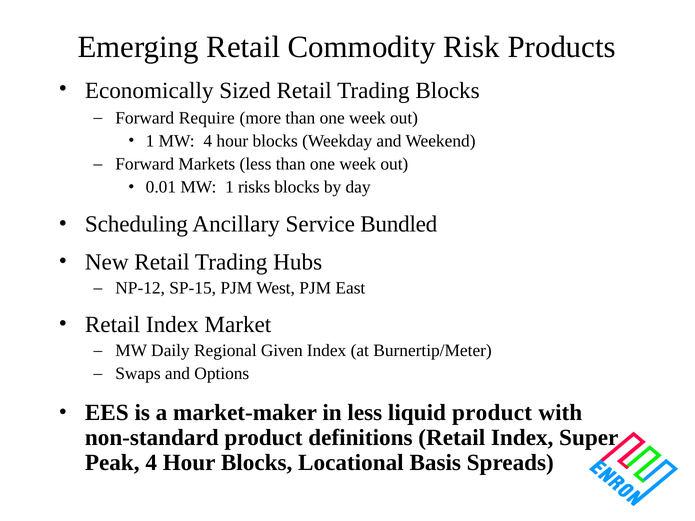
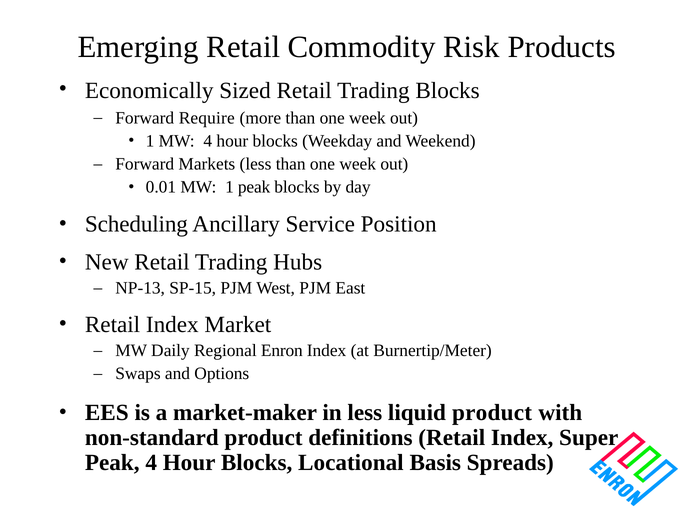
1 risks: risks -> peak
Bundled: Bundled -> Position
NP-12: NP-12 -> NP-13
Given: Given -> Enron
